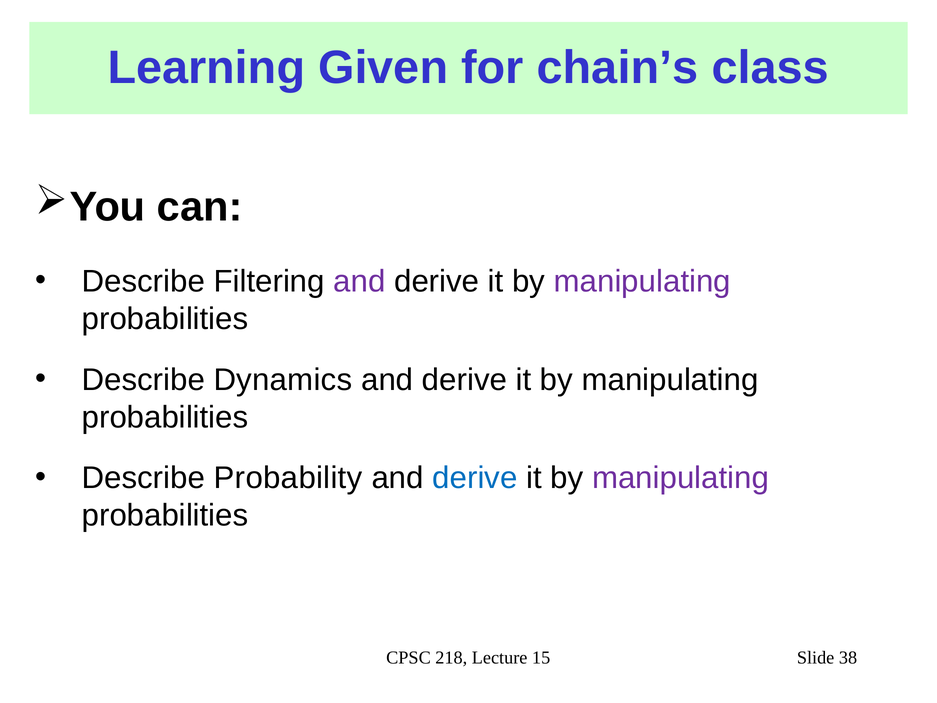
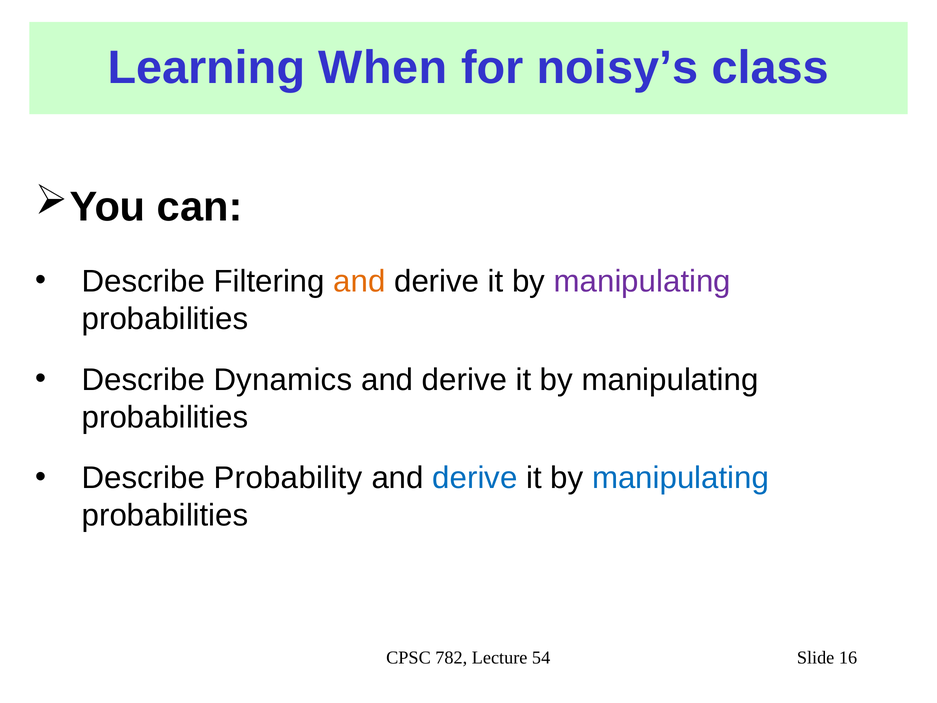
Given: Given -> When
chain’s: chain’s -> noisy’s
and at (359, 281) colour: purple -> orange
manipulating at (681, 478) colour: purple -> blue
218: 218 -> 782
15: 15 -> 54
38: 38 -> 16
